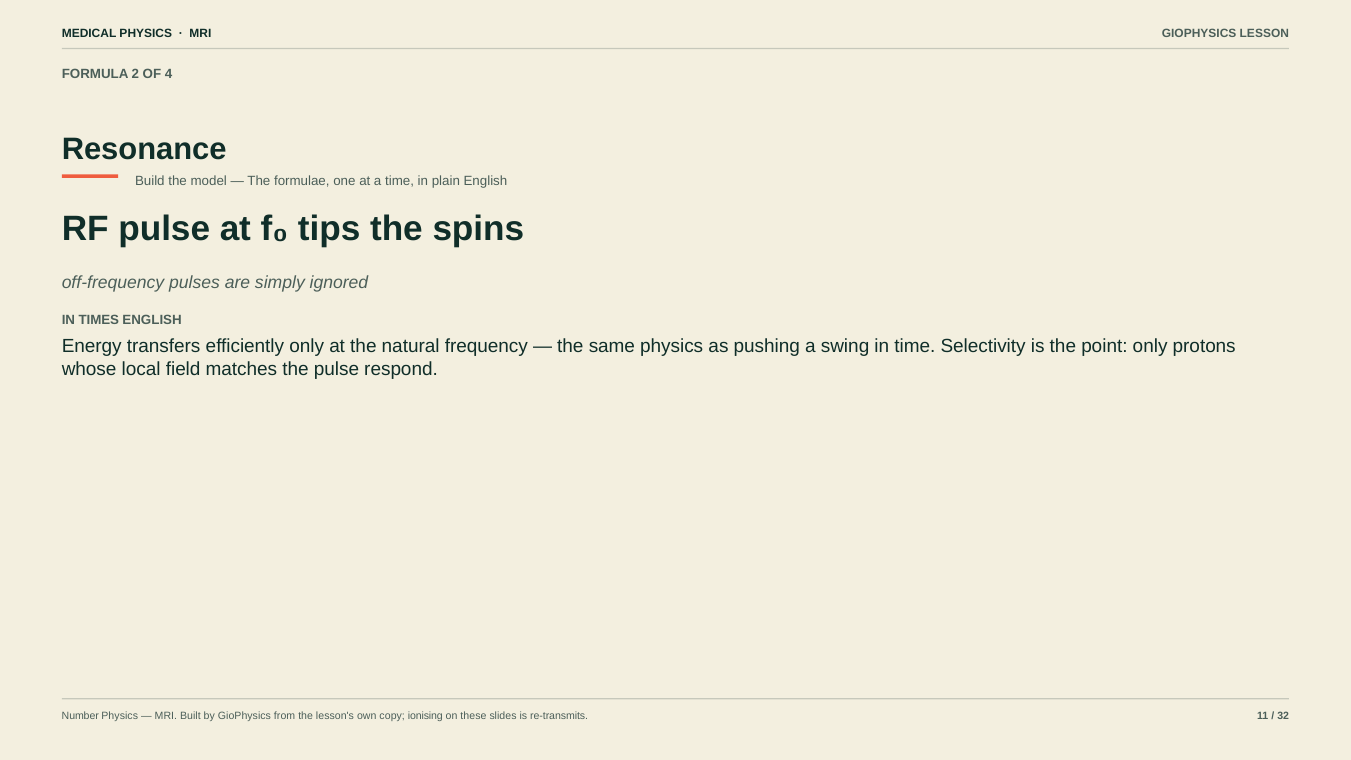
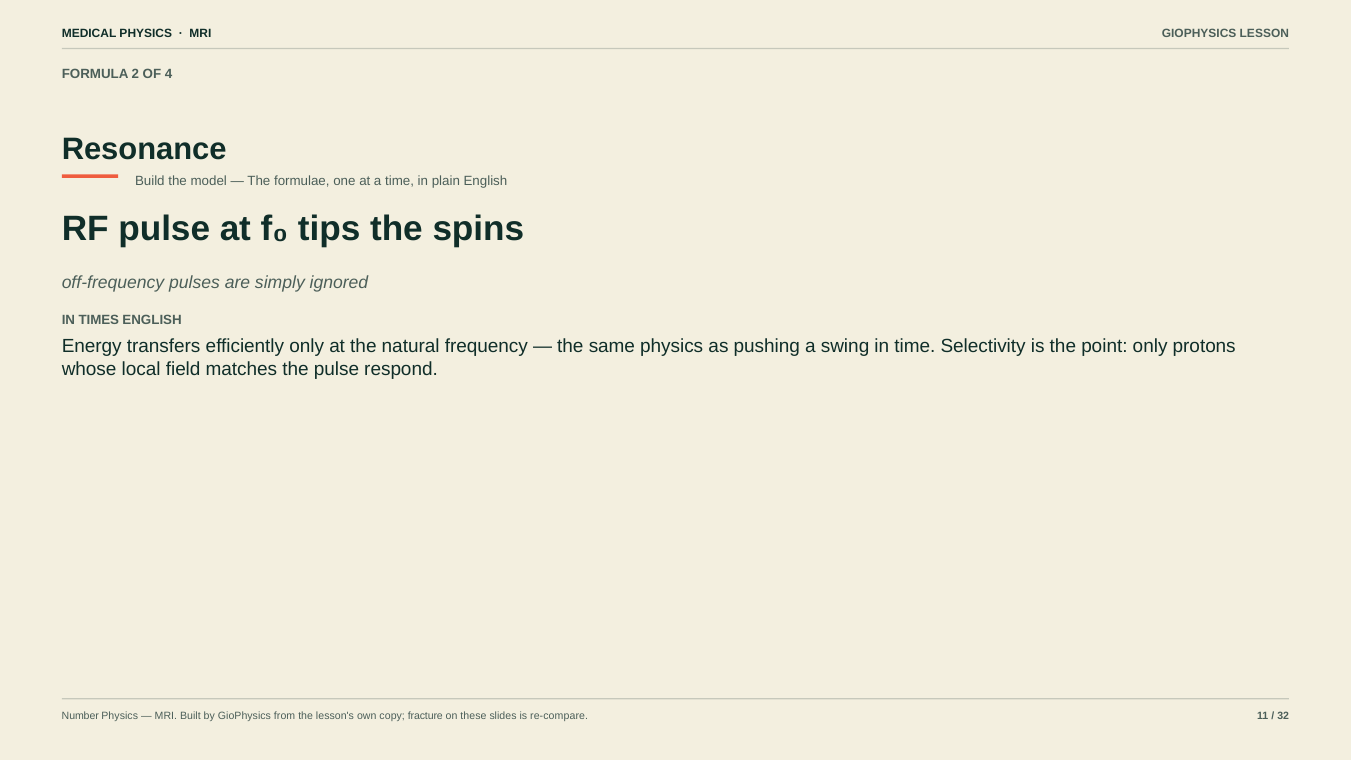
ionising: ionising -> fracture
re-transmits: re-transmits -> re-compare
